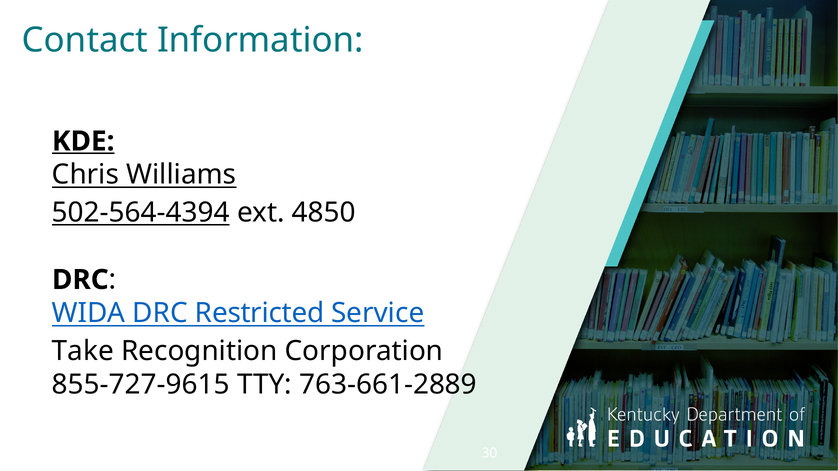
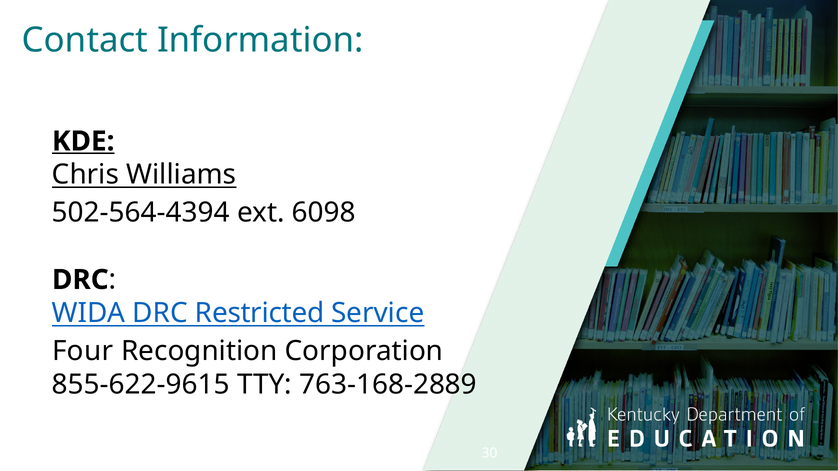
502-564-4394 underline: present -> none
4850: 4850 -> 6098
Take: Take -> Four
855-727-9615: 855-727-9615 -> 855-622-9615
763-661-2889: 763-661-2889 -> 763-168-2889
